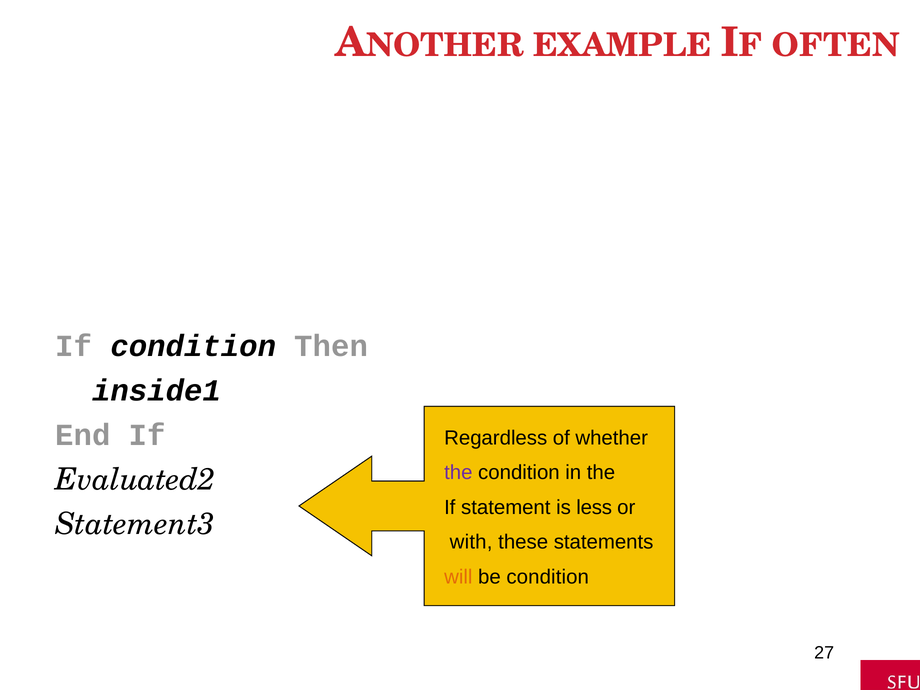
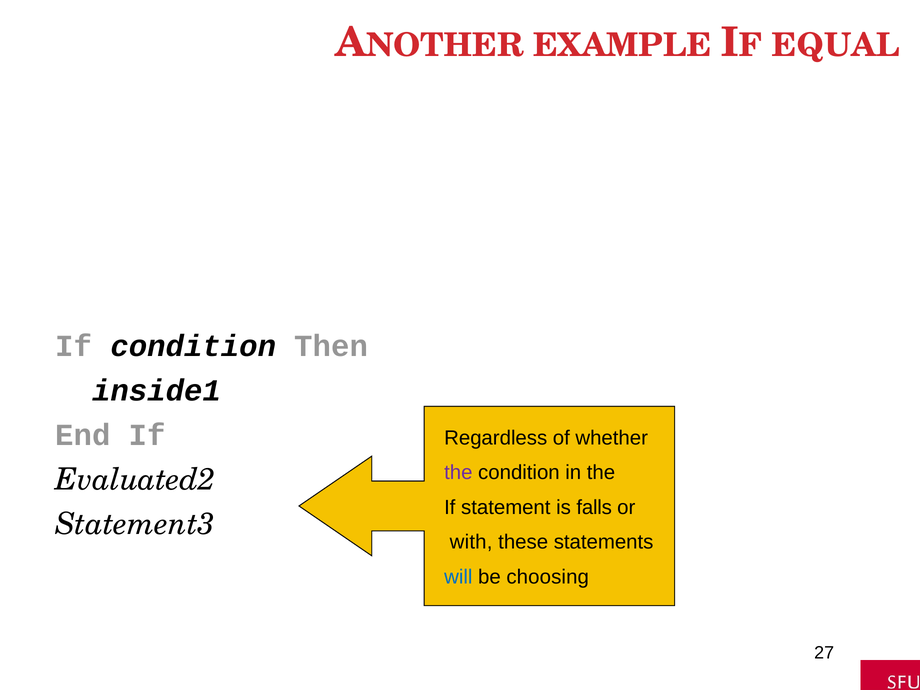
OFTEN: OFTEN -> EQUAL
less: less -> falls
will colour: orange -> blue
be condition: condition -> choosing
